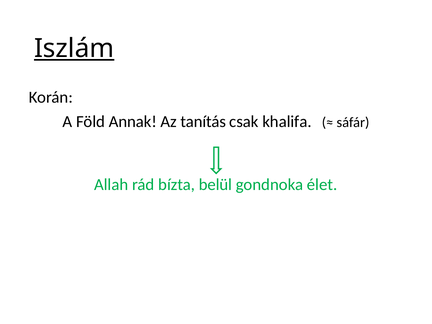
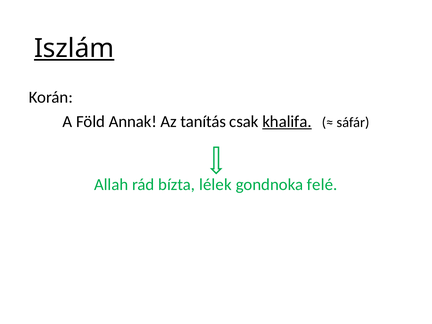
khalifa underline: none -> present
belül: belül -> lélek
élet: élet -> felé
